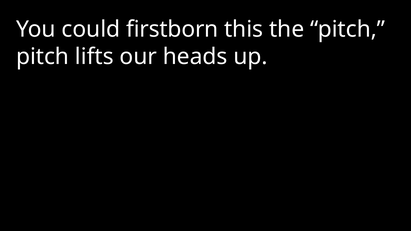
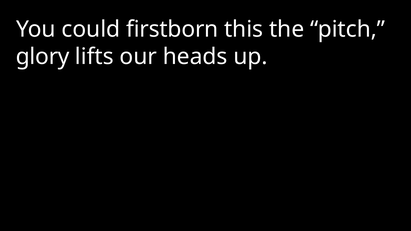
pitch at (43, 57): pitch -> glory
